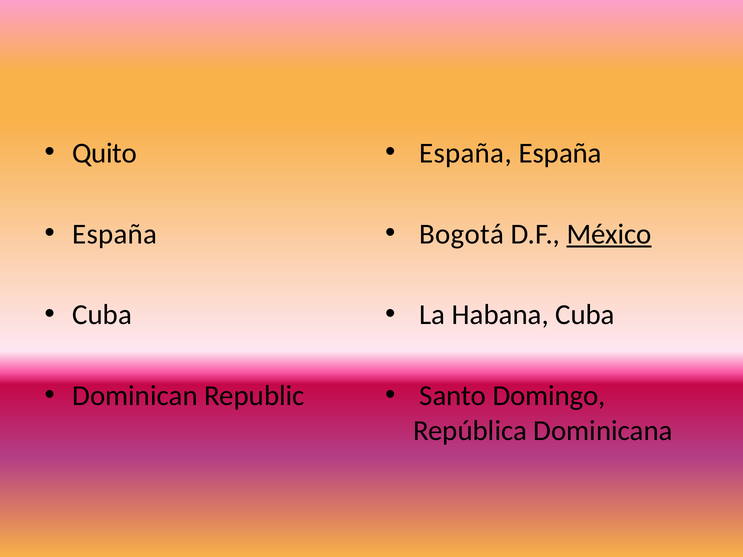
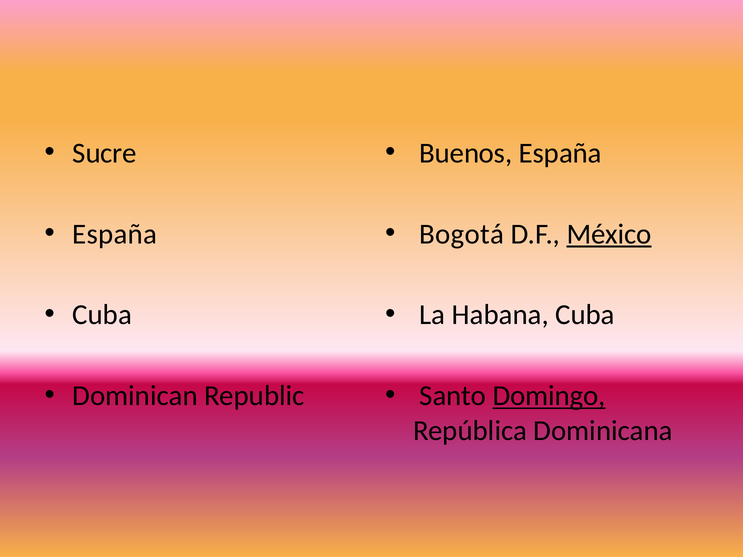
Quito: Quito -> Sucre
España at (466, 153): España -> Buenos
Domingo underline: none -> present
